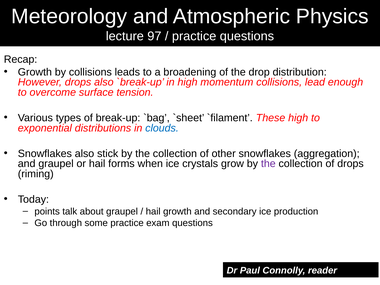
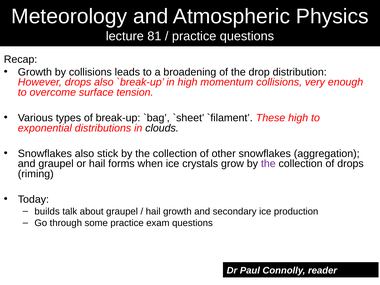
97: 97 -> 81
lead: lead -> very
clouds colour: blue -> black
points: points -> builds
